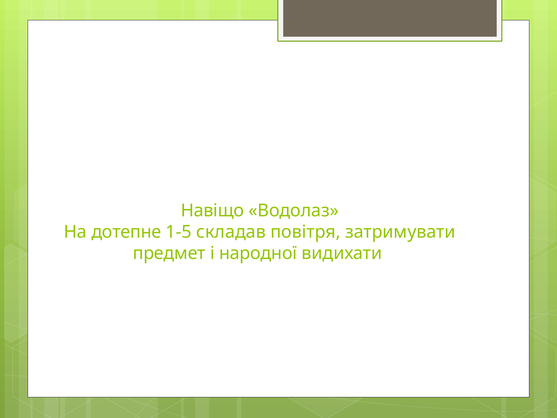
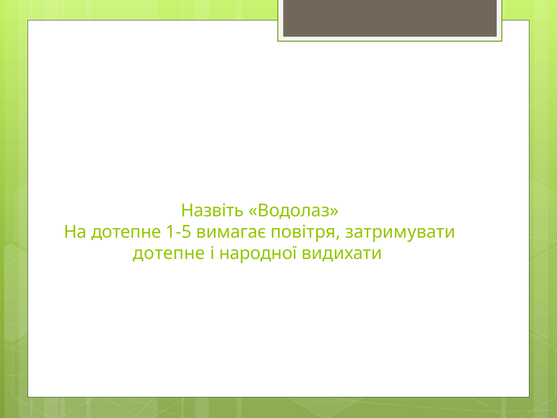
Навіщо: Навіщо -> Назвіть
складав: складав -> вимагає
предмет at (169, 253): предмет -> дотепне
